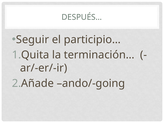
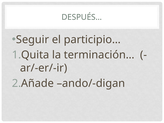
ando/-going: ando/-going -> ando/-digan
